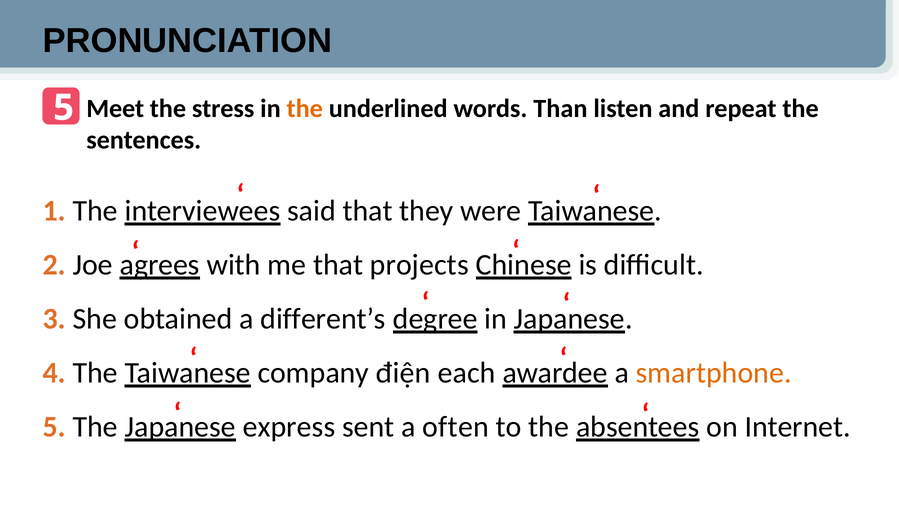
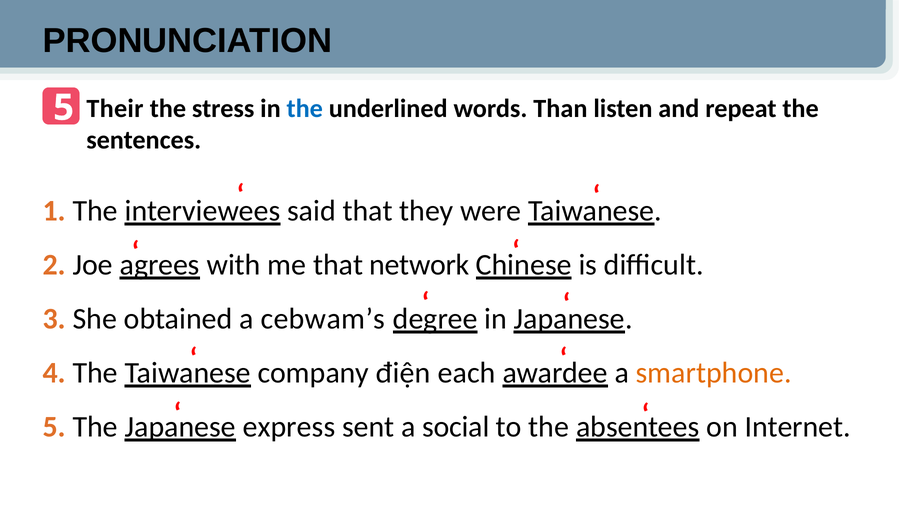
Meet: Meet -> Their
the at (305, 109) colour: orange -> blue
projects: projects -> network
different’s: different’s -> cebwam’s
often: often -> social
